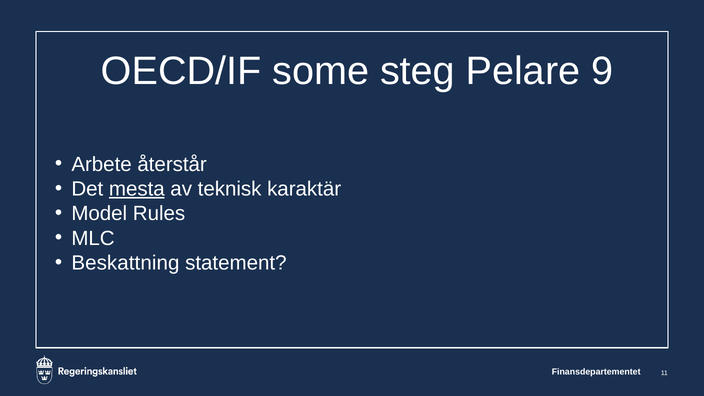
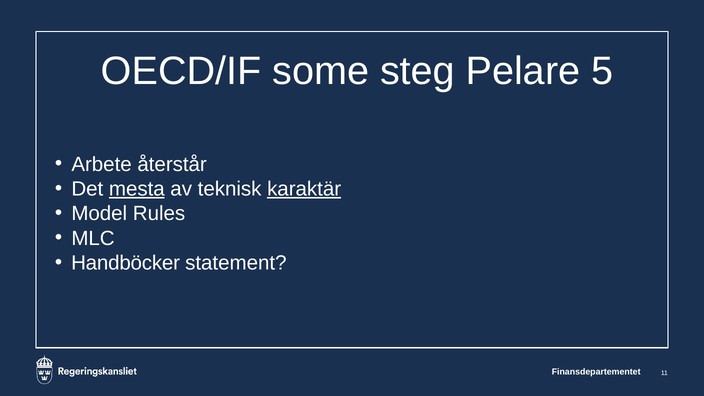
9: 9 -> 5
karaktär underline: none -> present
Beskattning: Beskattning -> Handböcker
